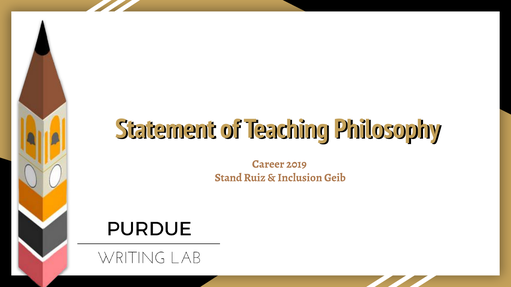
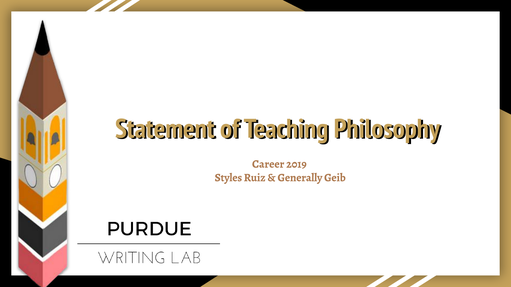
Stand: Stand -> Styles
Inclusion: Inclusion -> Generally
